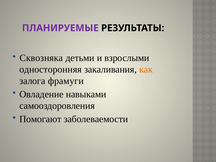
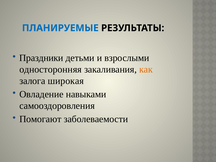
ПЛАНИРУЕМЫЕ colour: purple -> blue
Сквозняка: Сквозняка -> Праздники
фрамуги: фрамуги -> широкая
